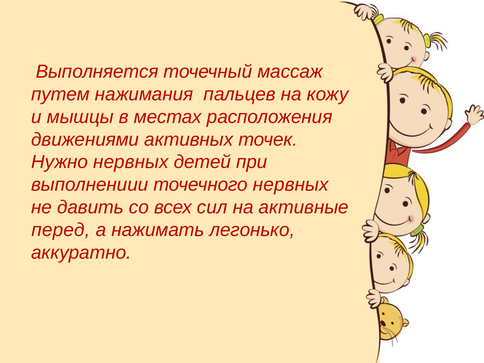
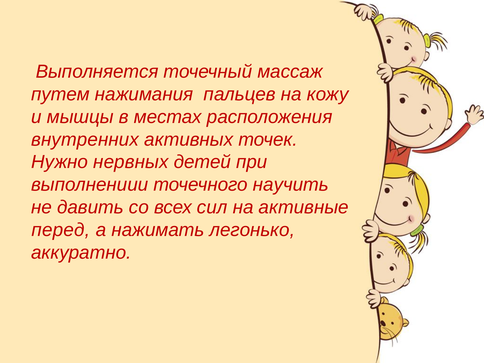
движениями: движениями -> внутренних
точечного нервных: нервных -> научить
